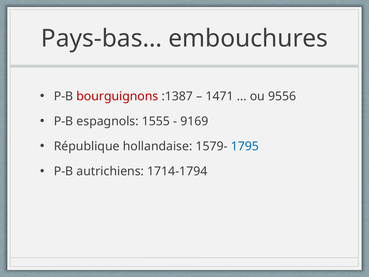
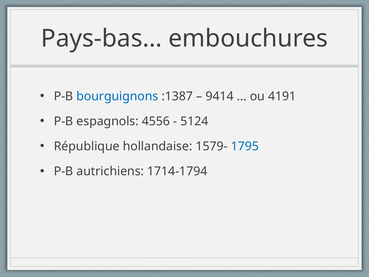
bourguignons colour: red -> blue
1471: 1471 -> 9414
9556: 9556 -> 4191
1555: 1555 -> 4556
9169: 9169 -> 5124
